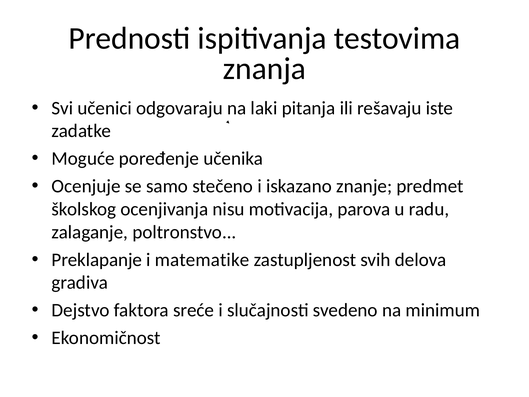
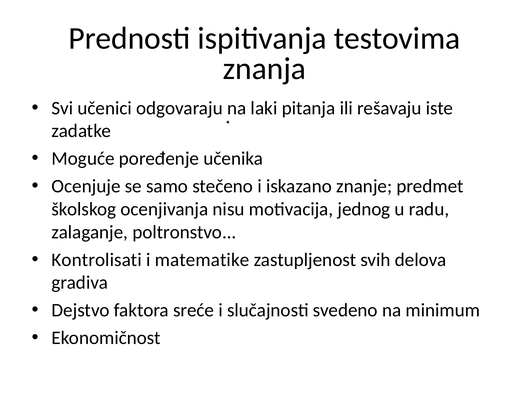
parova: parova -> jednog
Preklapanje: Preklapanje -> Kontrolisati
